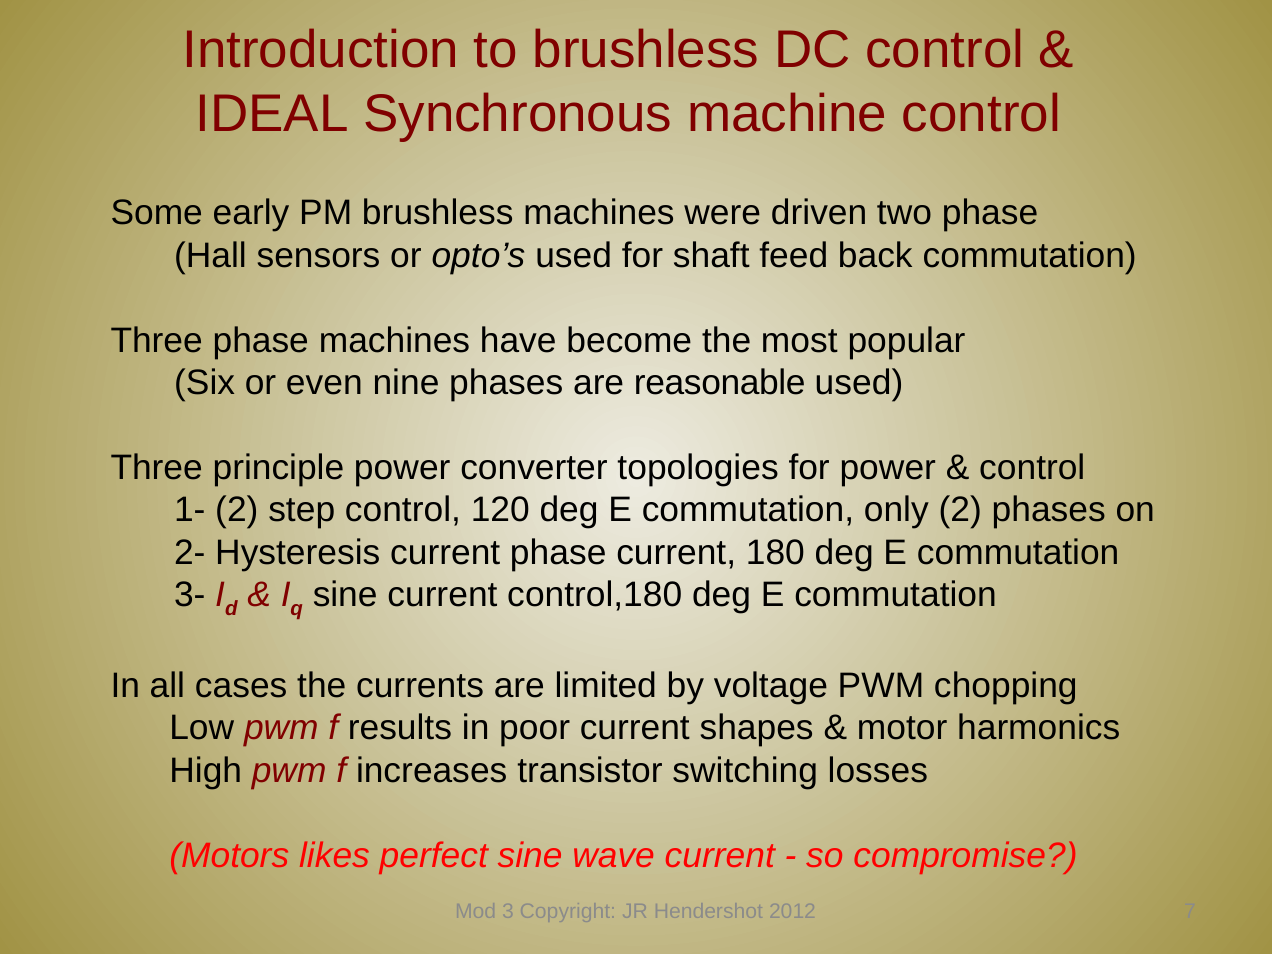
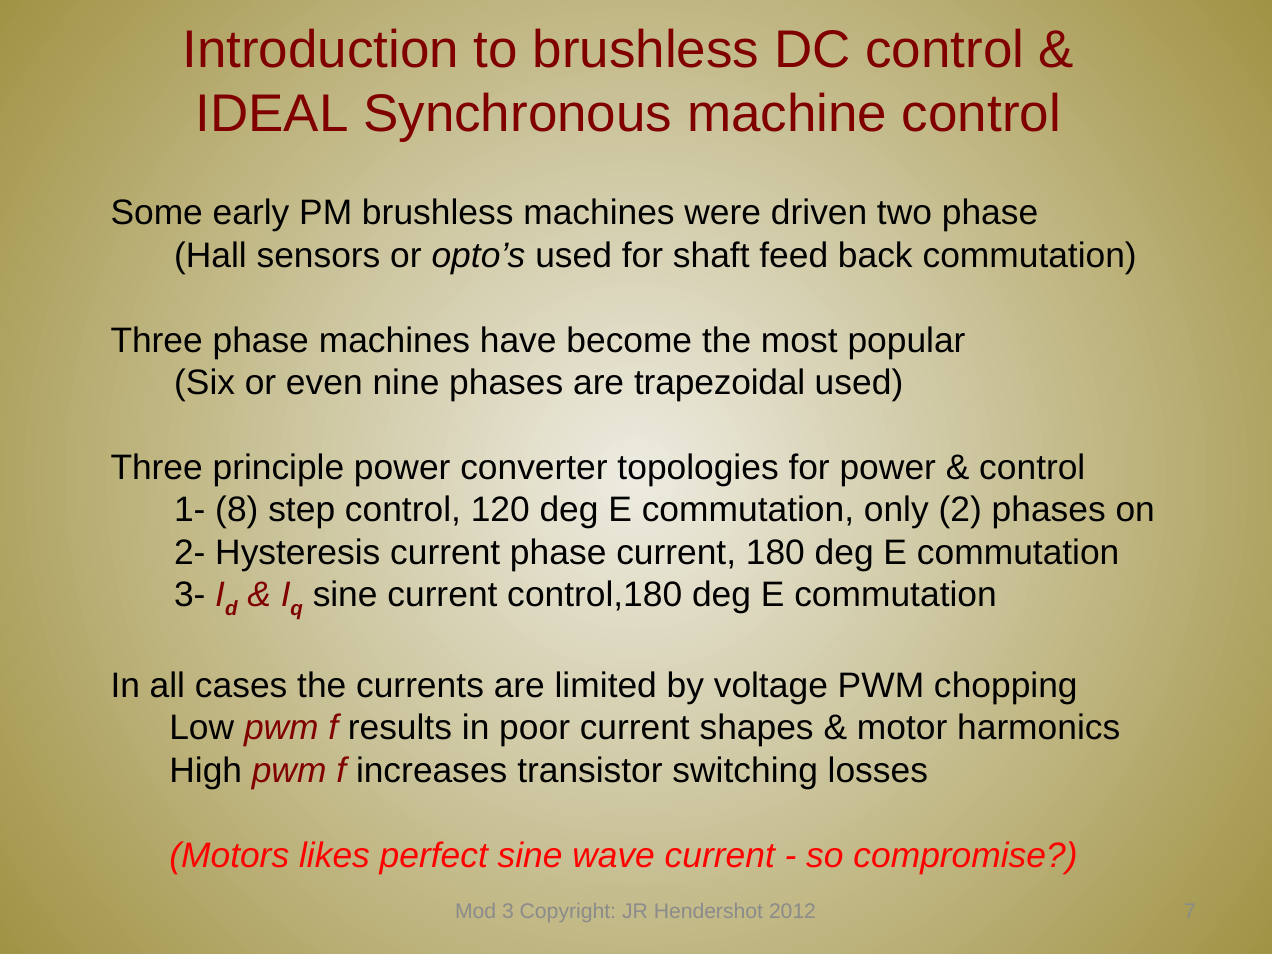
reasonable: reasonable -> trapezoidal
1- 2: 2 -> 8
